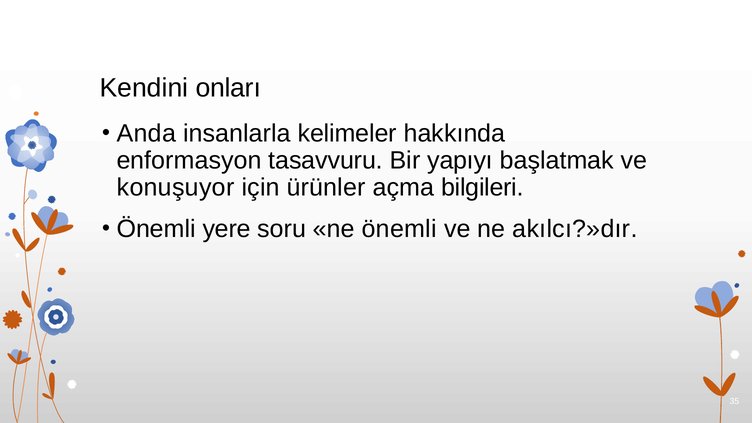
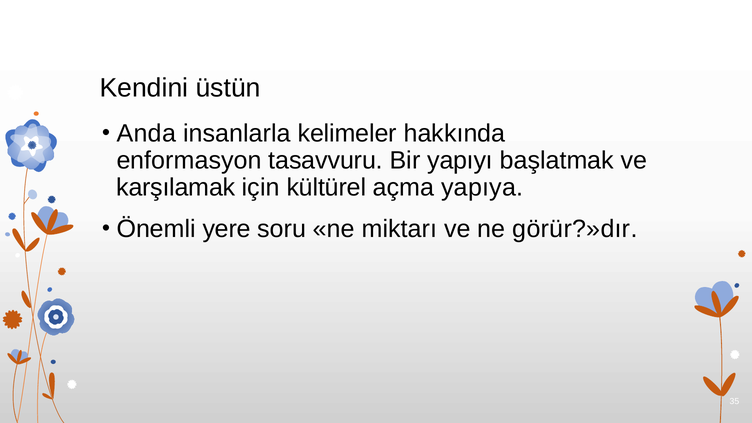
onları: onları -> üstün
konuşuyor: konuşuyor -> karşılamak
ürünler: ürünler -> kültürel
bilgileri: bilgileri -> yapıya
ne önemli: önemli -> miktarı
akılcı?»dır: akılcı?»dır -> görür?»dır
